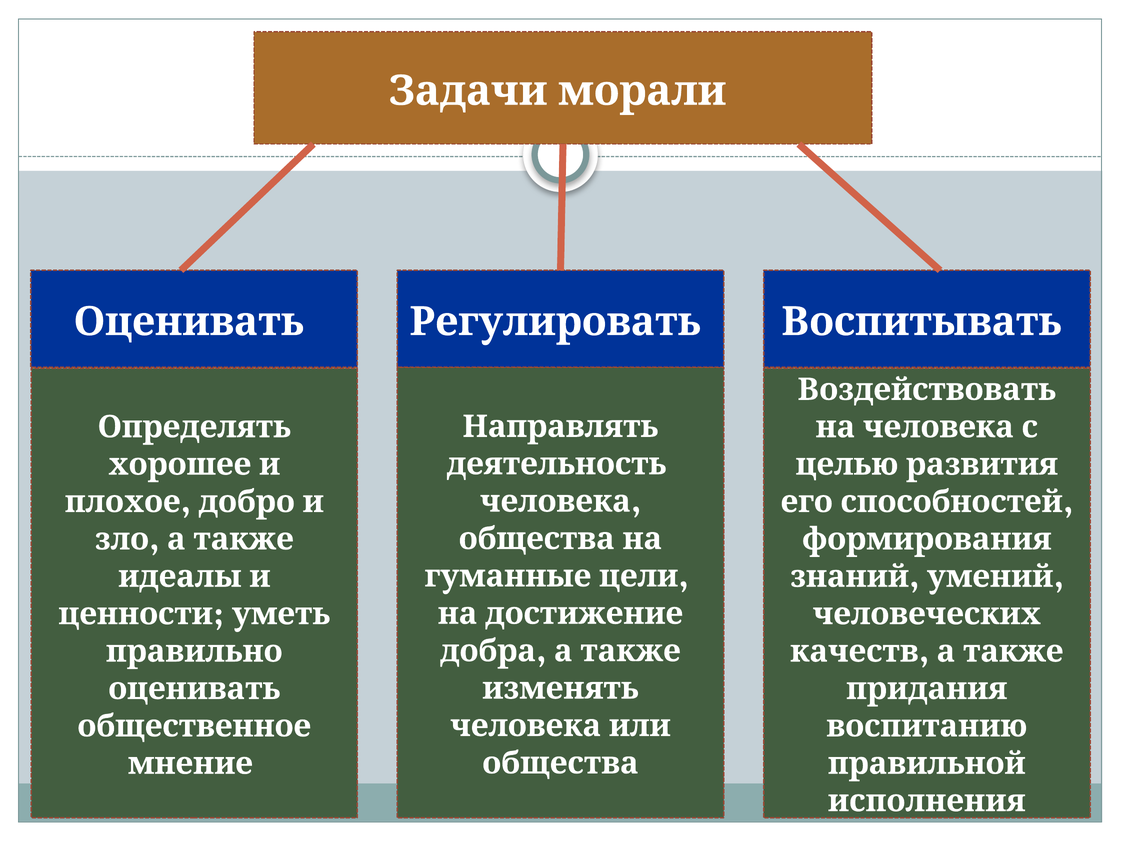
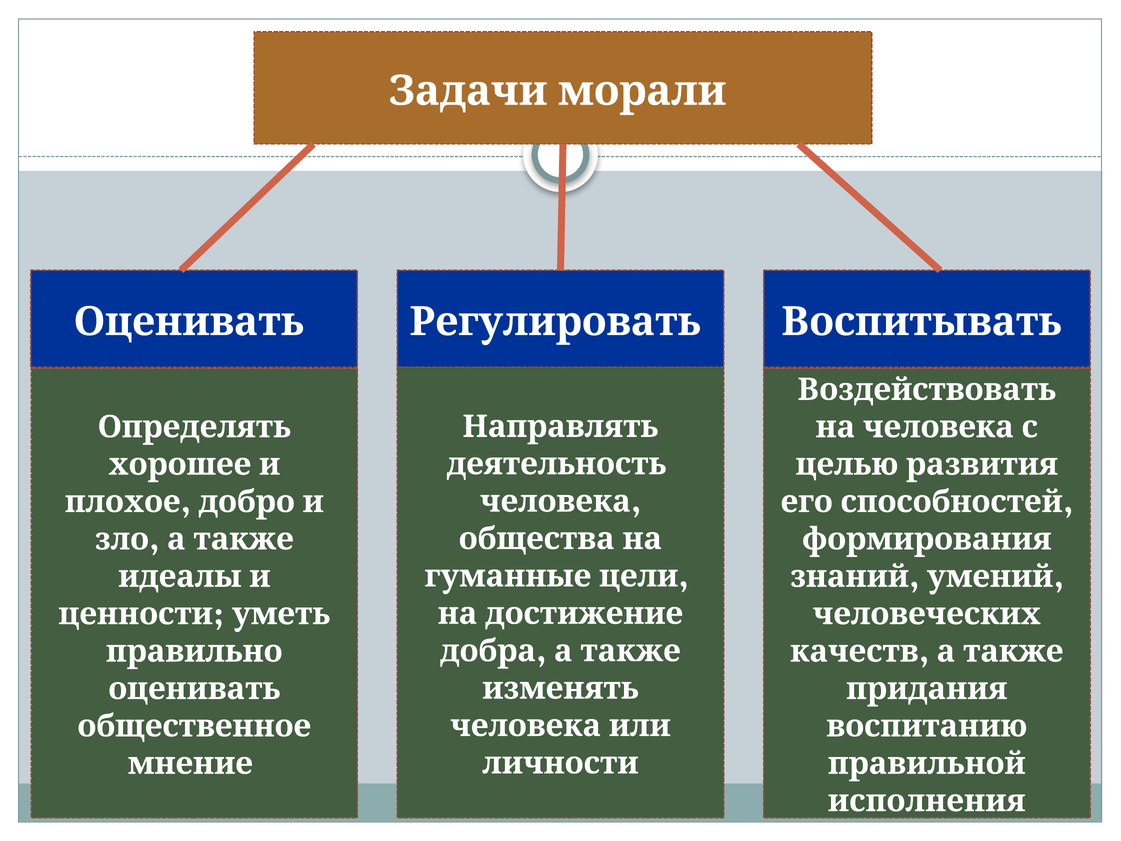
общества at (560, 763): общества -> личности
